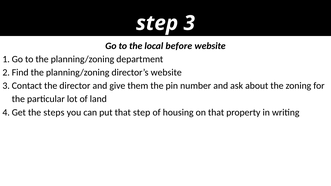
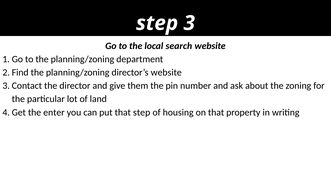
before: before -> search
steps: steps -> enter
